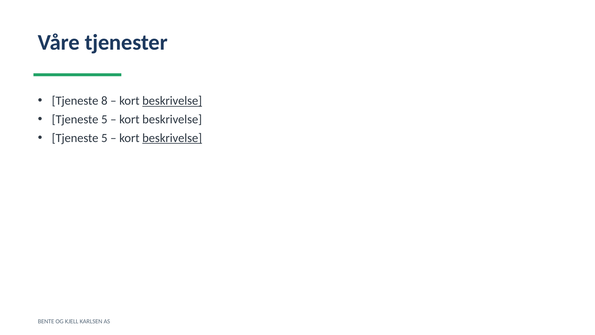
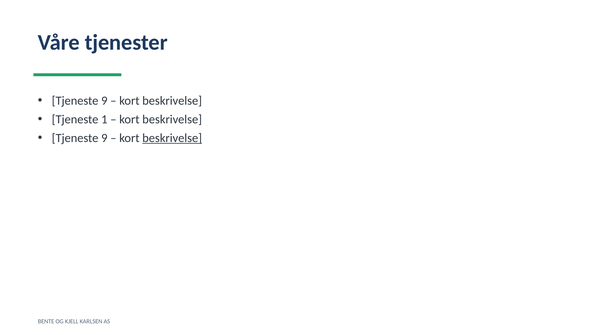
8 at (104, 101): 8 -> 9
beskrivelse at (172, 101) underline: present -> none
5 at (104, 119): 5 -> 1
5 at (104, 138): 5 -> 9
